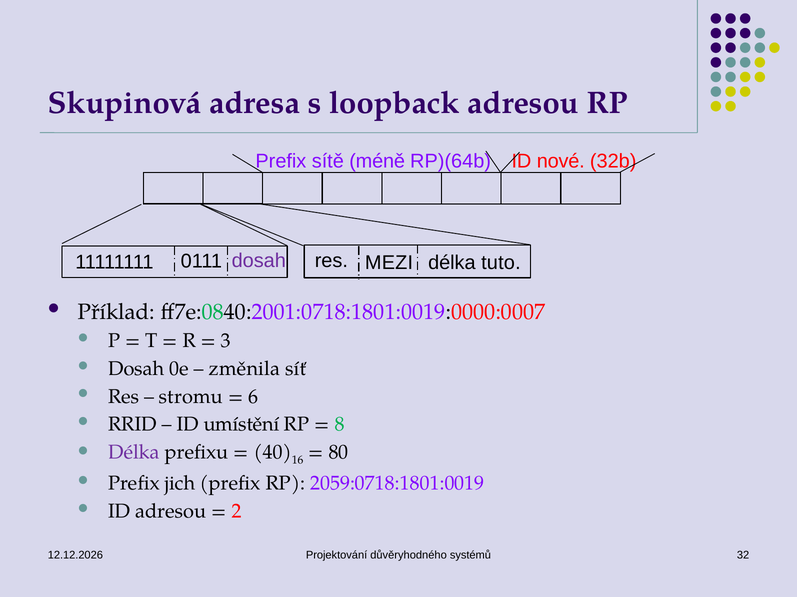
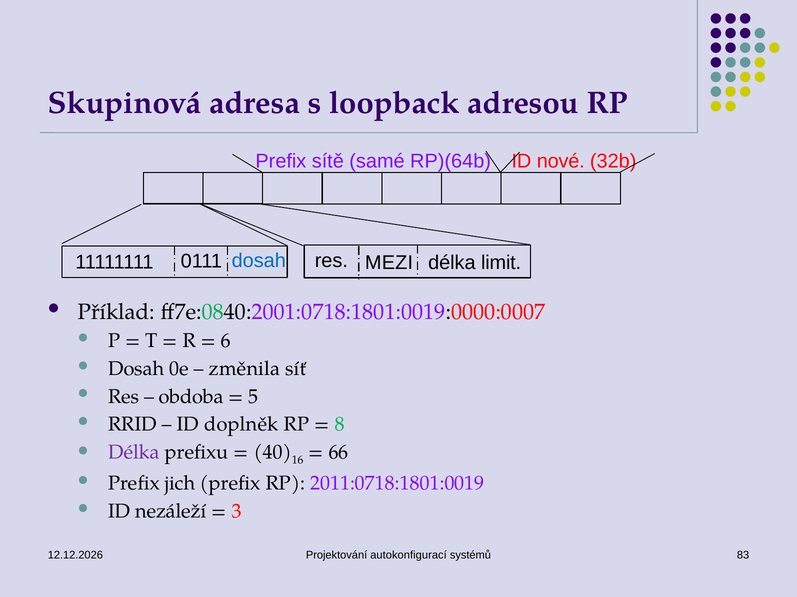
méně: méně -> samé
dosah at (259, 261) colour: purple -> blue
tuto: tuto -> limit
3: 3 -> 6
stromu: stromu -> obdoba
6: 6 -> 5
umístění: umístění -> doplněk
80: 80 -> 66
2059:0718:1801:0019: 2059:0718:1801:0019 -> 2011:0718:1801:0019
ID adresou: adresou -> nezáleží
2: 2 -> 3
důvěryhodného: důvěryhodného -> autokonfigurací
32: 32 -> 83
